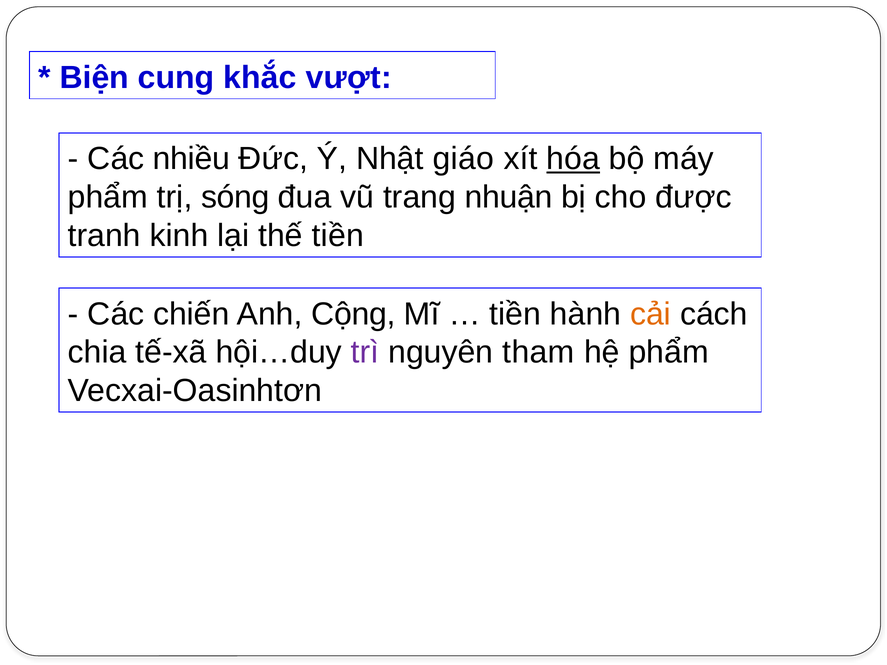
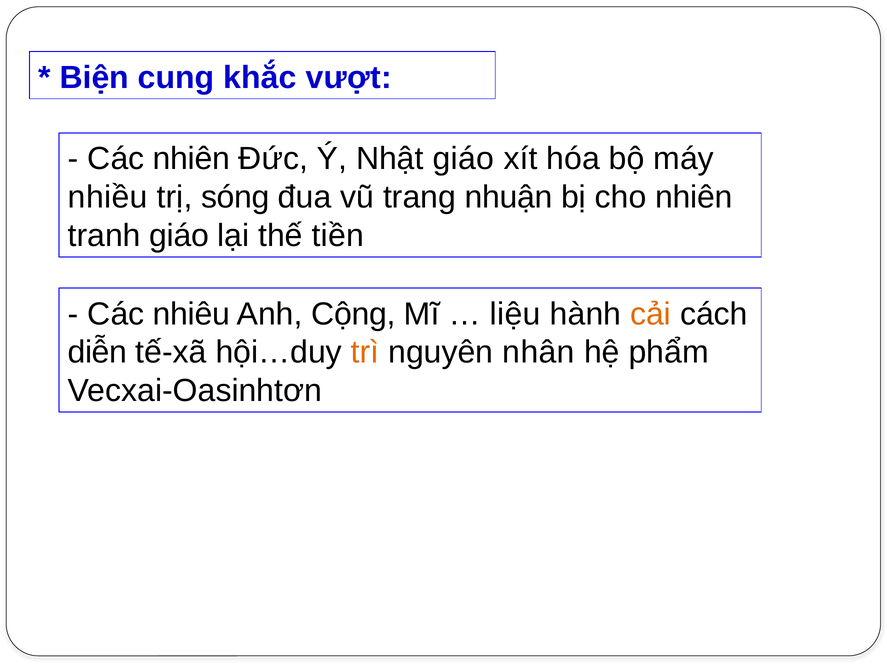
Các nhiều: nhiều -> nhiên
hóa underline: present -> none
phẩm at (108, 197): phẩm -> nhiều
cho được: được -> nhiên
tranh kinh: kinh -> giáo
chiến: chiến -> nhiêu
tiền at (515, 314): tiền -> liệu
chia: chia -> diễn
trì colour: purple -> orange
tham: tham -> nhân
